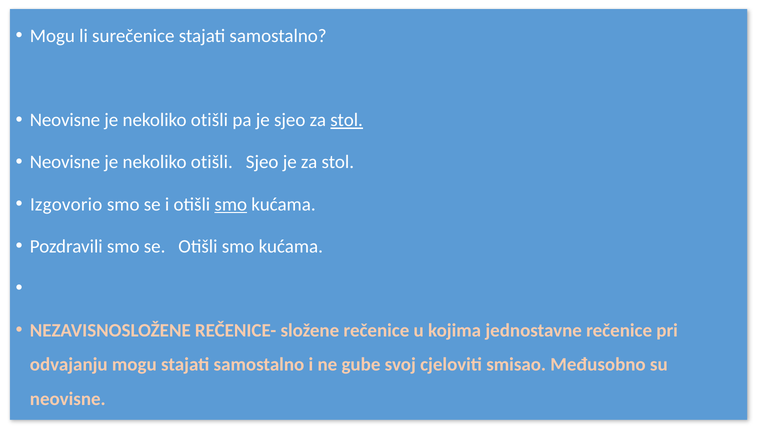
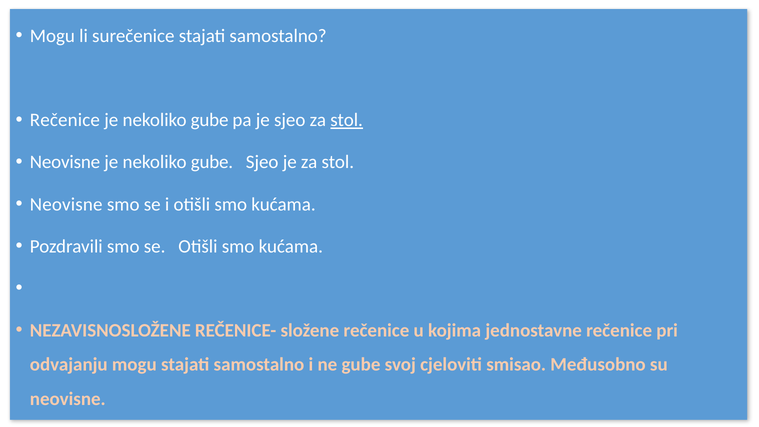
Neovisne at (65, 120): Neovisne -> Rečenice
otišli at (209, 120): otišli -> gube
otišli at (212, 162): otišli -> gube
Izgovorio at (66, 204): Izgovorio -> Neovisne
smo at (231, 204) underline: present -> none
